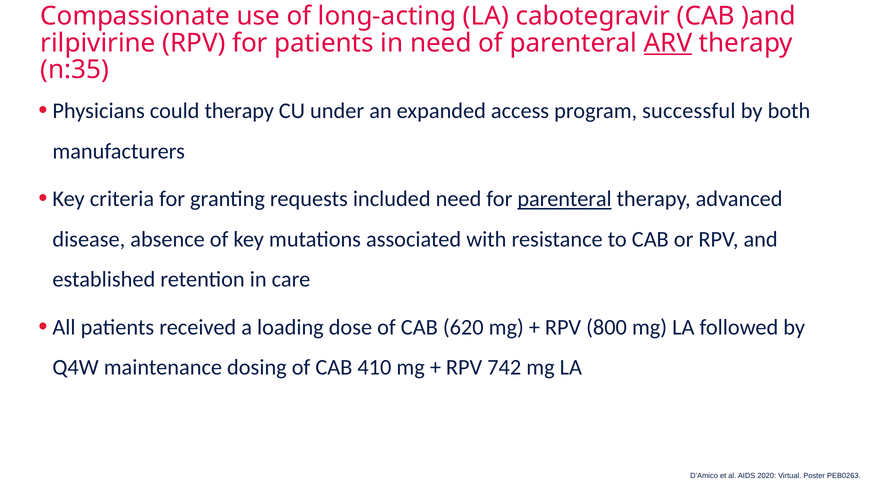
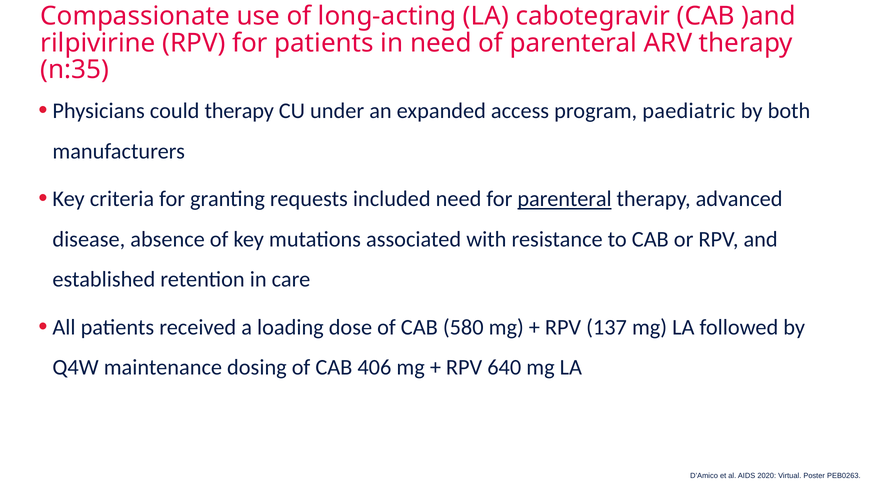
ARV underline: present -> none
successful: successful -> paediatric
620: 620 -> 580
800: 800 -> 137
410: 410 -> 406
742: 742 -> 640
